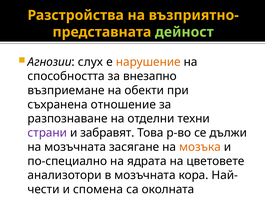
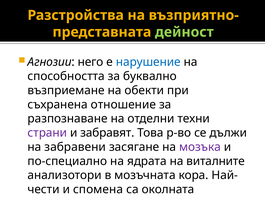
слух: слух -> него
нарушение colour: orange -> blue
внезапно: внезапно -> буквално
на мозъчната: мозъчната -> забравени
мозъка colour: orange -> purple
цветовете: цветовете -> виталните
